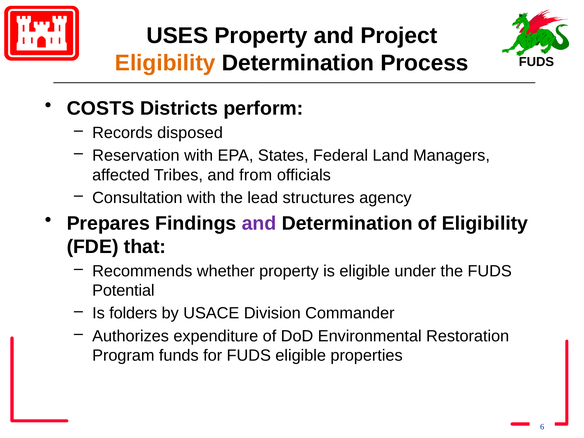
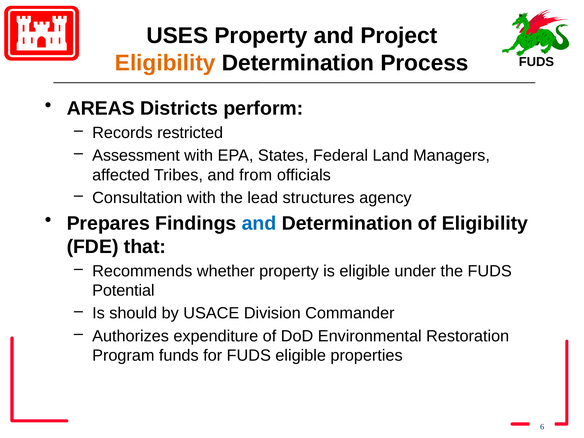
COSTS: COSTS -> AREAS
disposed: disposed -> restricted
Reservation: Reservation -> Assessment
and at (259, 223) colour: purple -> blue
folders: folders -> should
